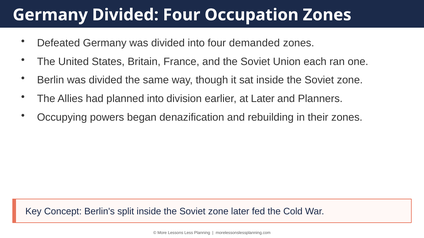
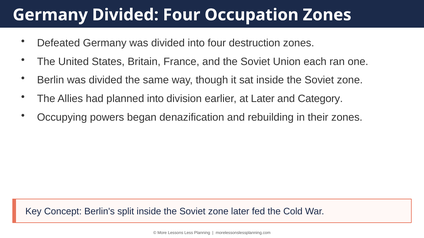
demanded: demanded -> destruction
Planners: Planners -> Category
